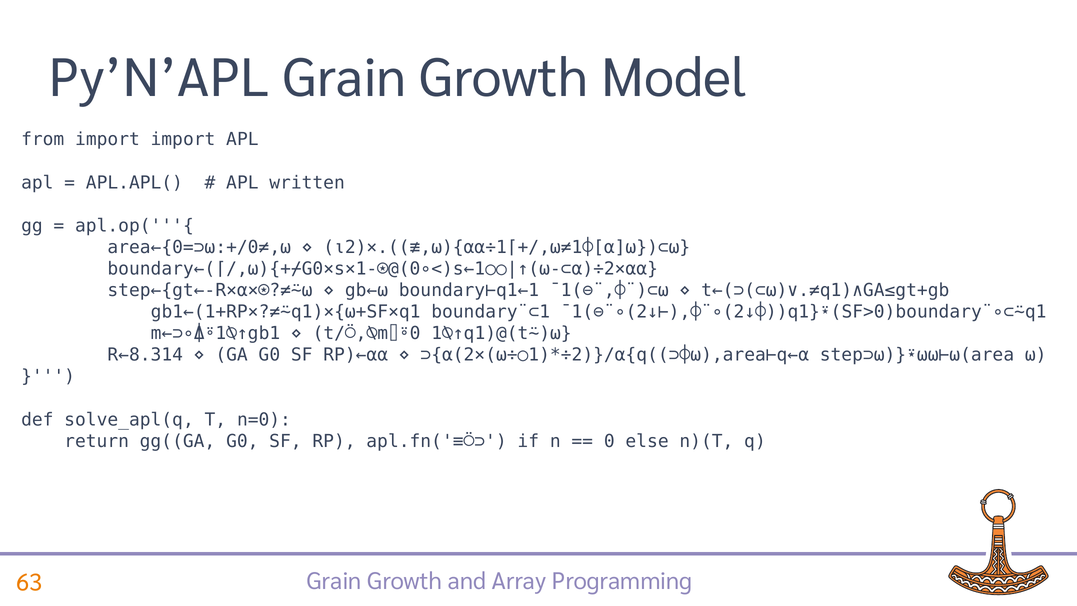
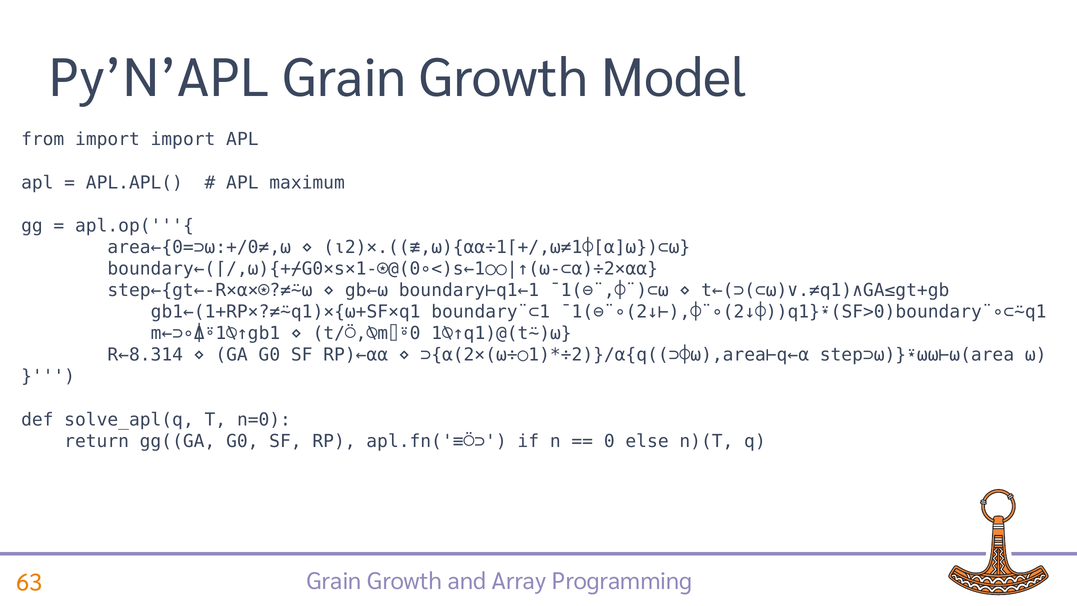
written: written -> maximum
